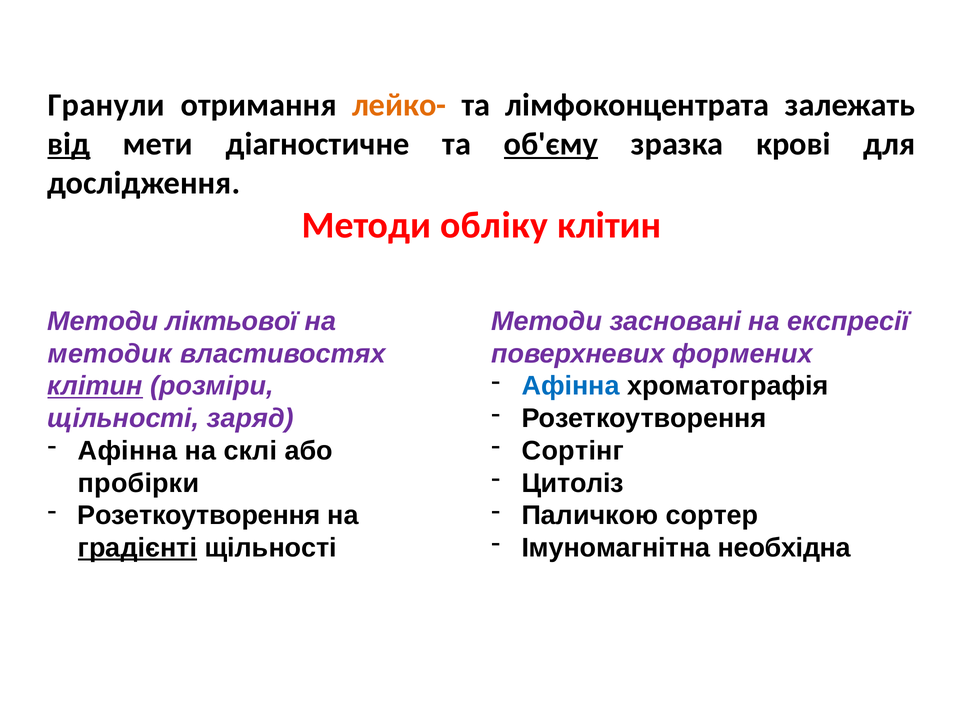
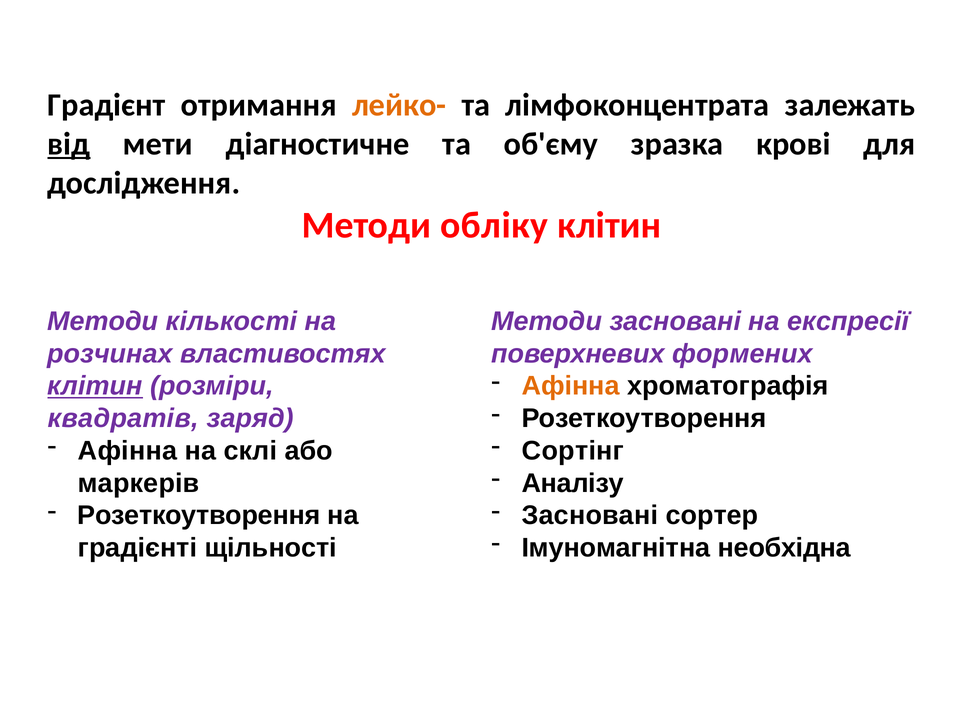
Гранули: Гранули -> Градієнт
об'єму underline: present -> none
ліктьової: ліктьової -> кількості
методик: методик -> розчинах
Афінна at (571, 386) colour: blue -> orange
щільності at (123, 419): щільності -> квадратів
Цитоліз: Цитоліз -> Аналізу
пробірки: пробірки -> маркерів
Паличкою at (590, 516): Паличкою -> Засновані
градієнті underline: present -> none
